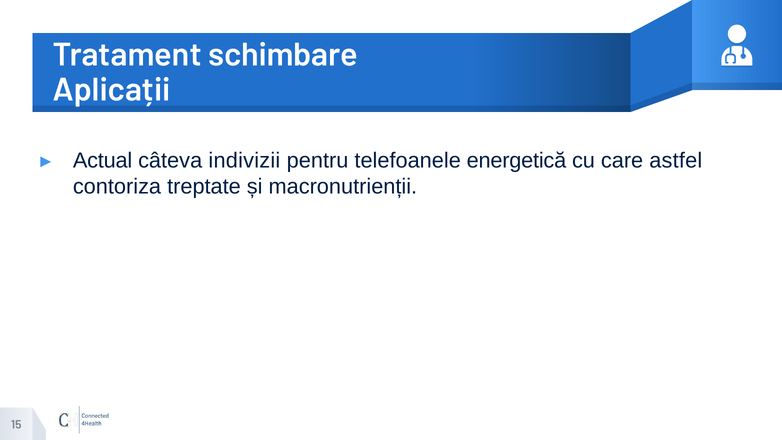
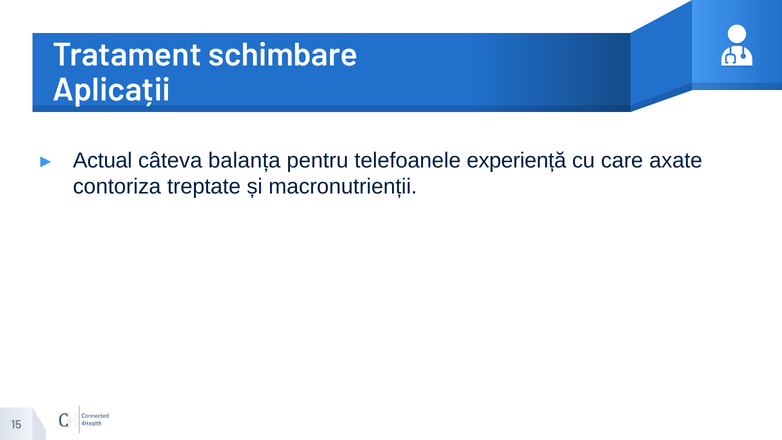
indivizii: indivizii -> balanța
energetică: energetică -> experiență
astfel: astfel -> axate
